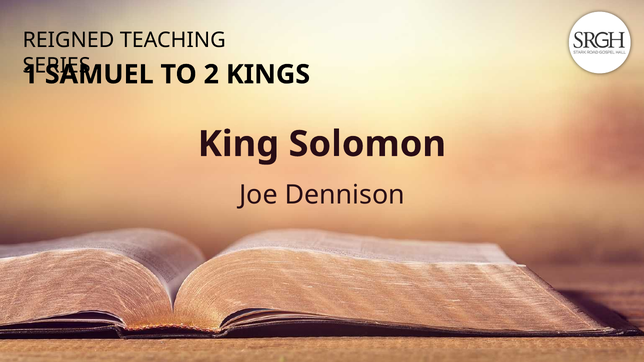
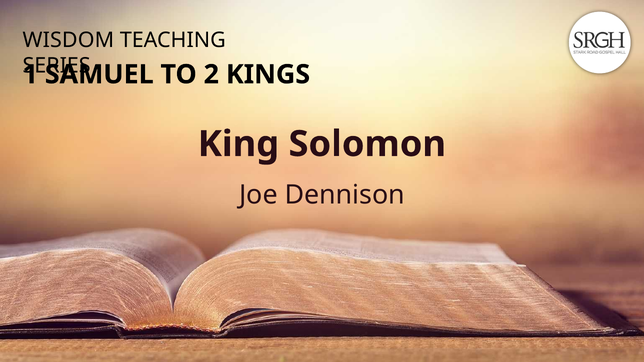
REIGNED: REIGNED -> WISDOM
